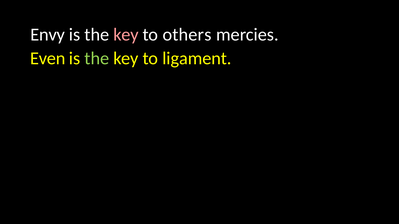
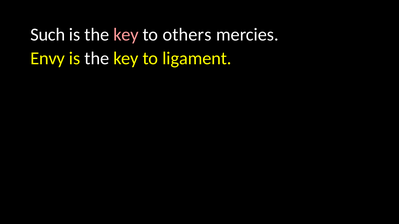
Envy: Envy -> Such
Even: Even -> Envy
the at (97, 59) colour: light green -> white
